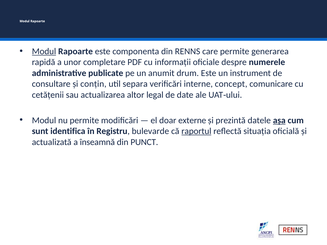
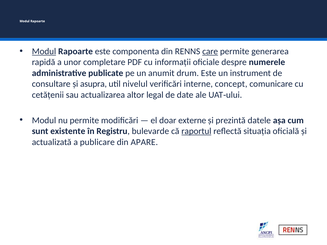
care underline: none -> present
conțin: conțin -> asupra
separa: separa -> nivelul
așa underline: present -> none
identifica: identifica -> existente
înseamnă: înseamnă -> publicare
PUNCT: PUNCT -> APARE
